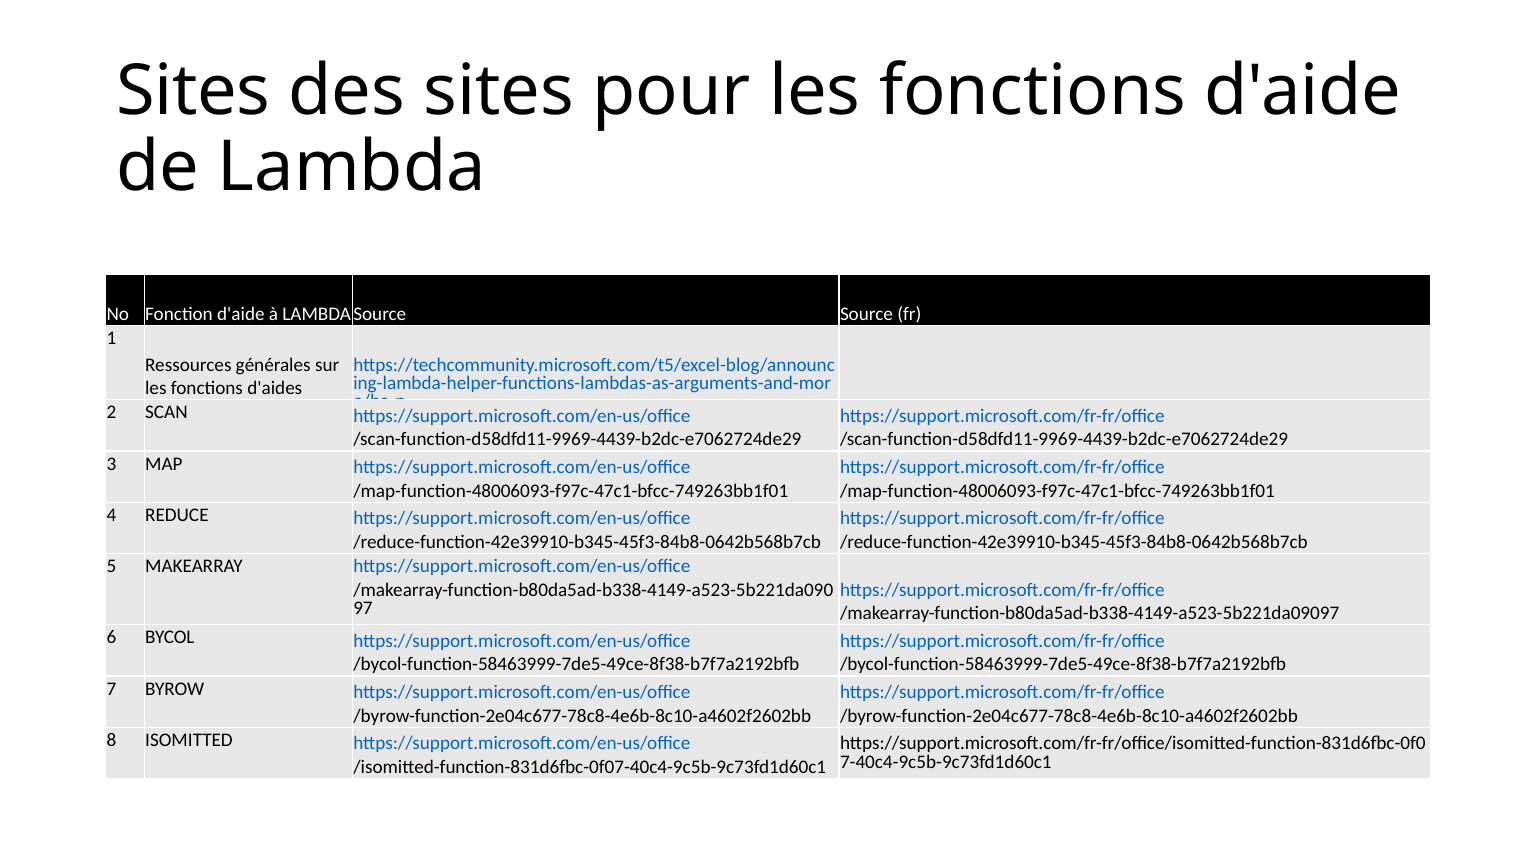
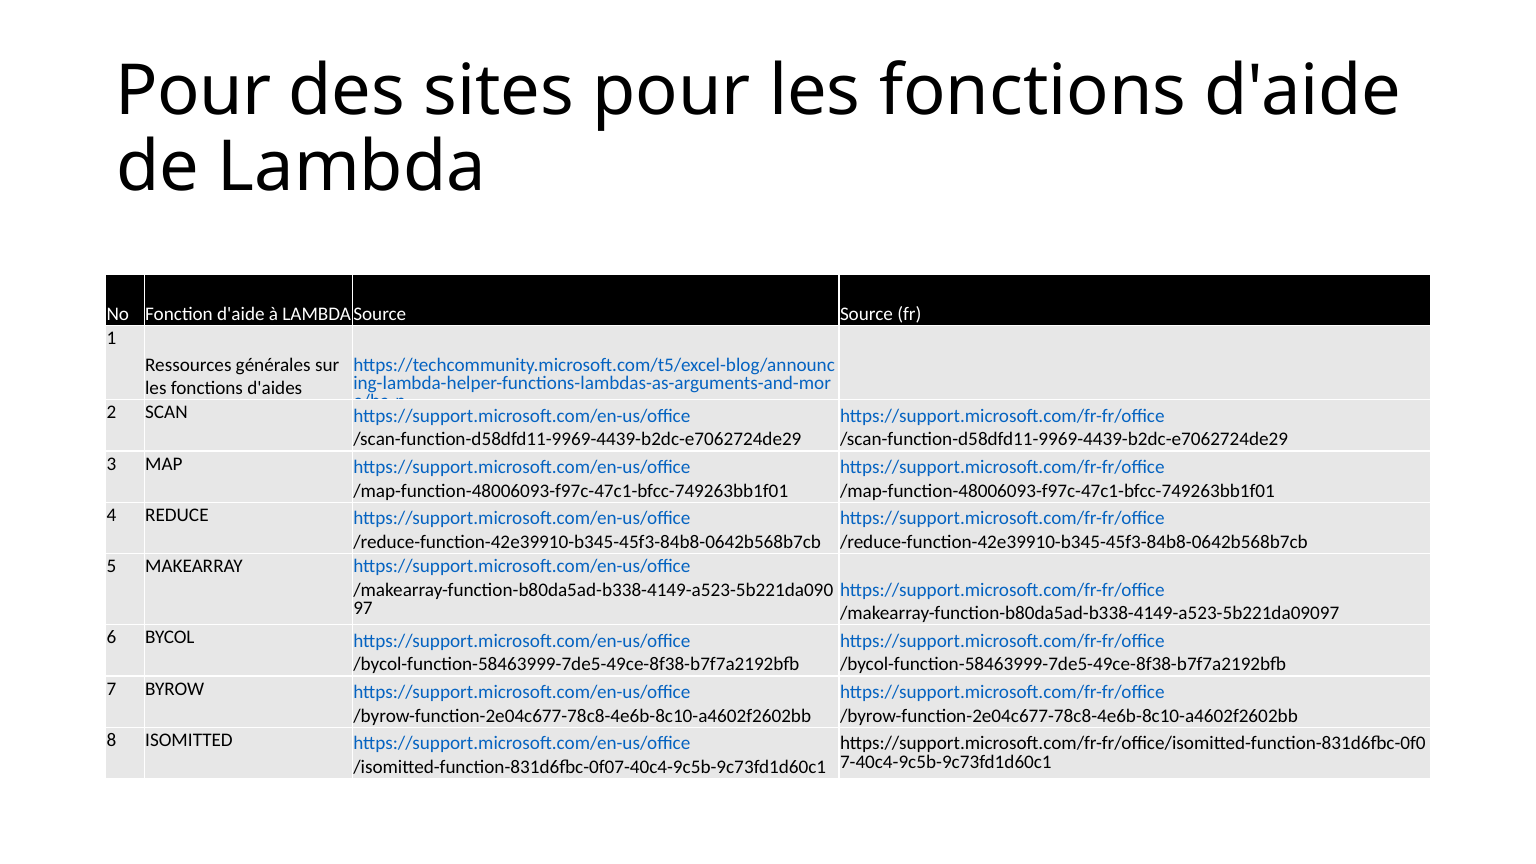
Sites at (194, 91): Sites -> Pour
